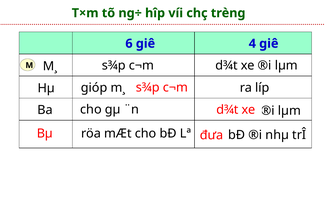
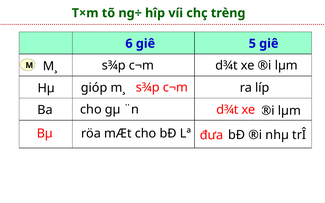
4: 4 -> 5
